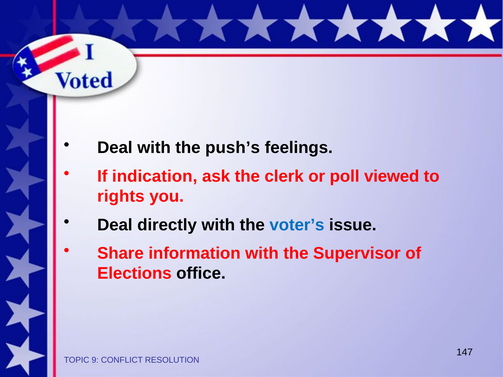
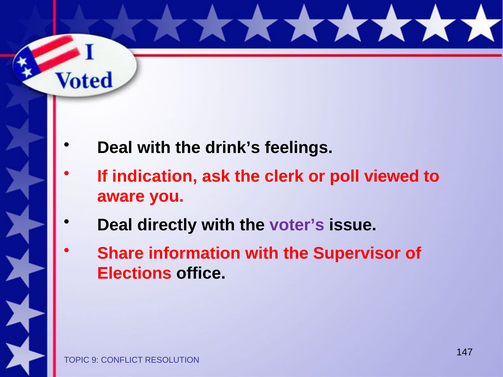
push’s: push’s -> drink’s
rights: rights -> aware
voter’s colour: blue -> purple
